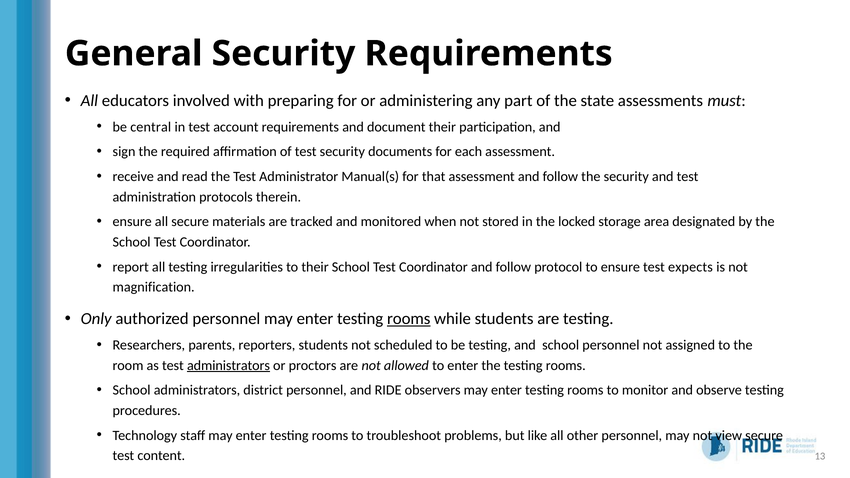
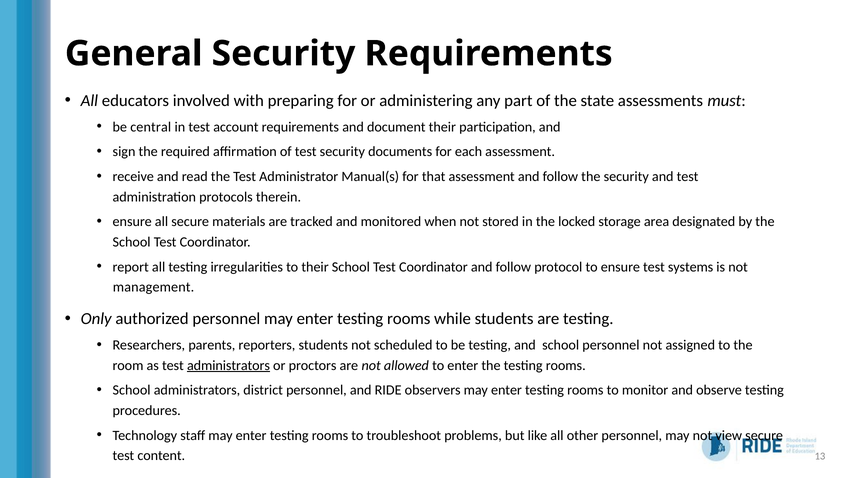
expects: expects -> systems
magnification: magnification -> management
rooms at (409, 319) underline: present -> none
